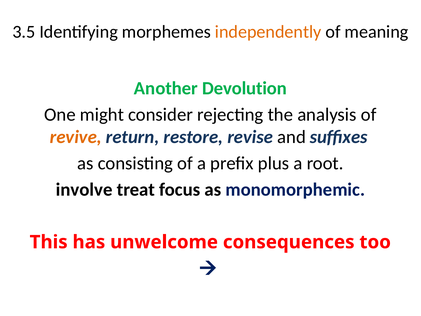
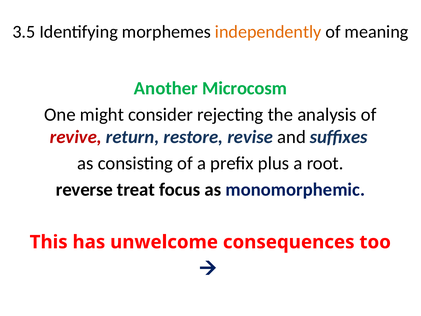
Devolution: Devolution -> Microcosm
revive colour: orange -> red
involve: involve -> reverse
